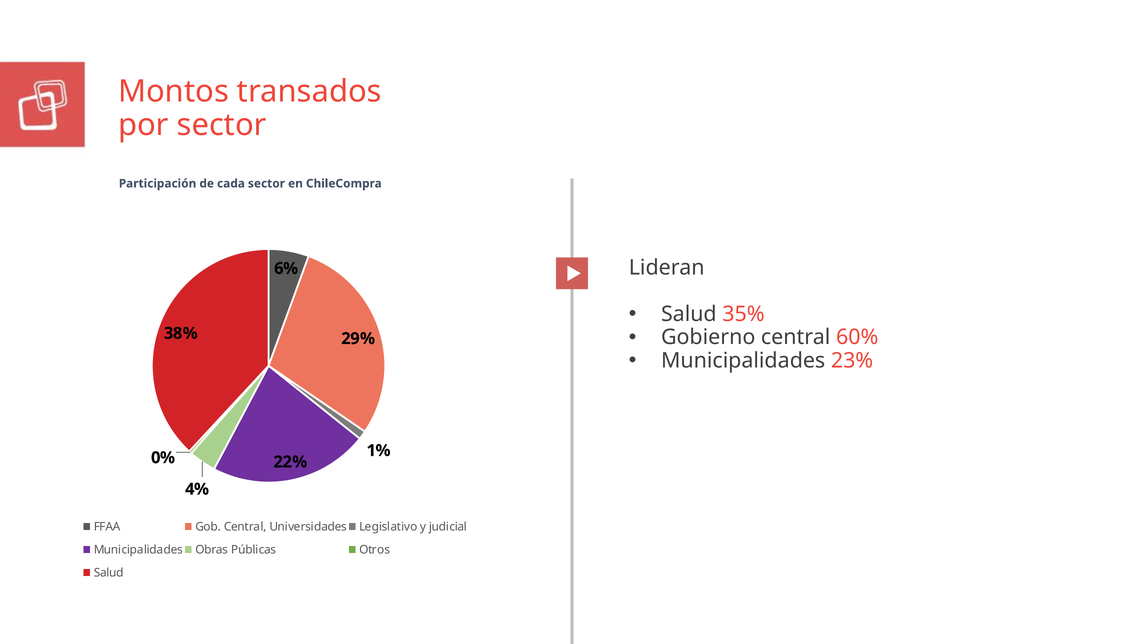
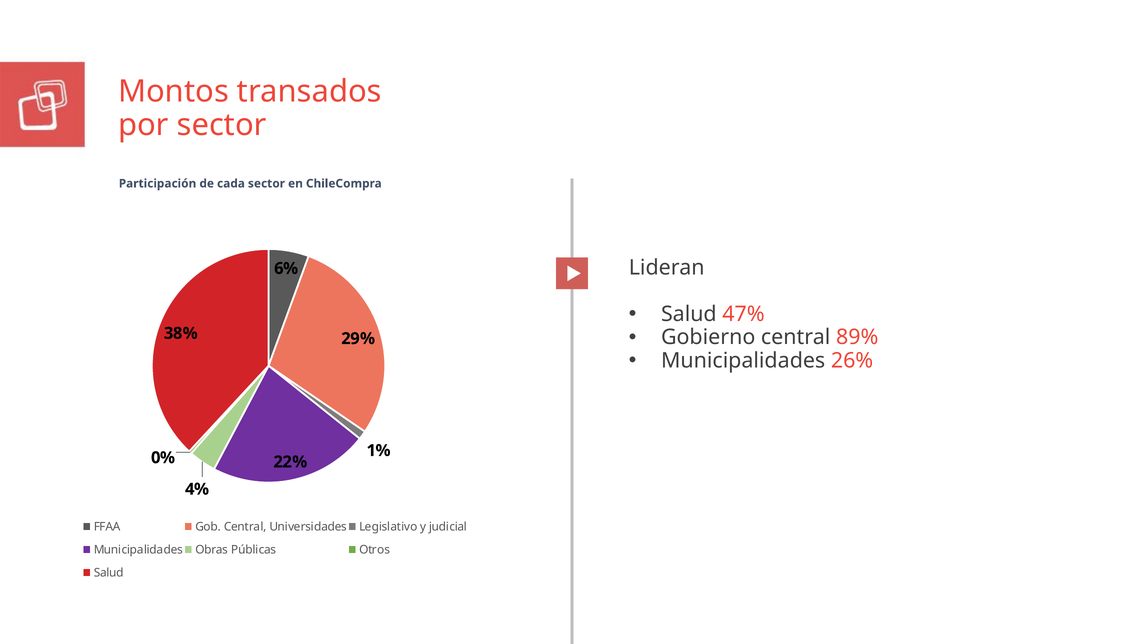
35%: 35% -> 47%
60%: 60% -> 89%
23%: 23% -> 26%
